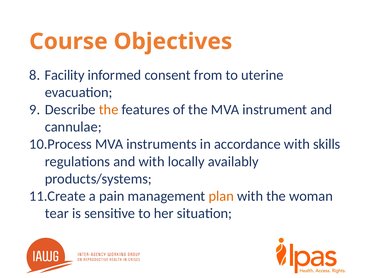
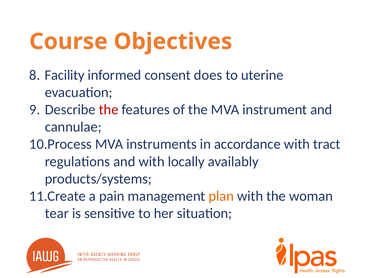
from: from -> does
the at (109, 110) colour: orange -> red
skills: skills -> tract
